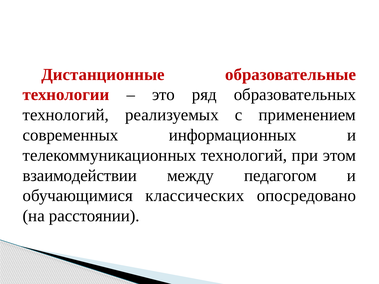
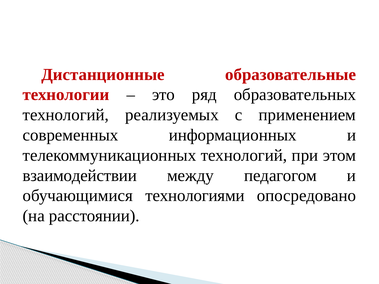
классических: классических -> технологиями
